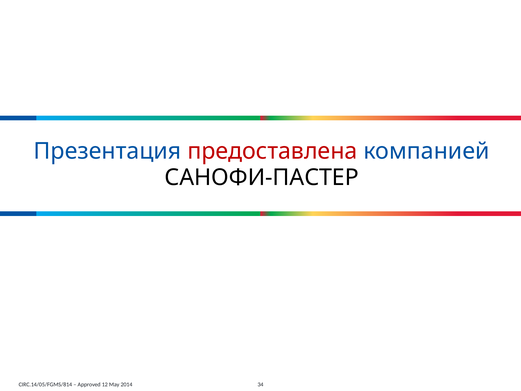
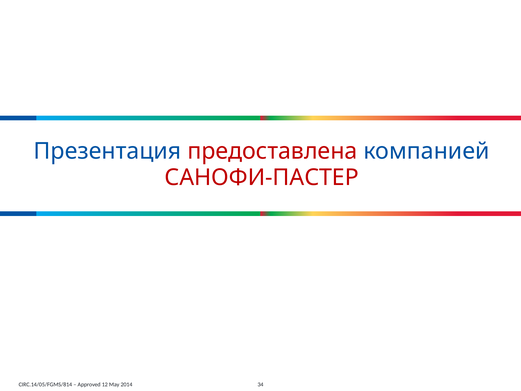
САНОФИ-ПАСТЕР colour: black -> red
